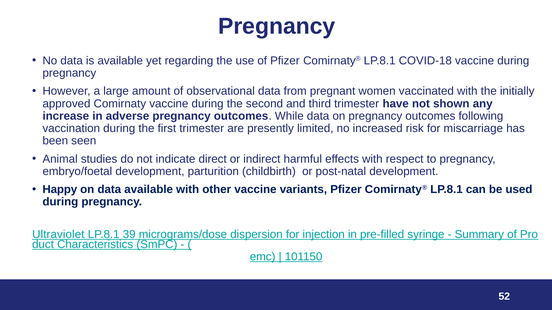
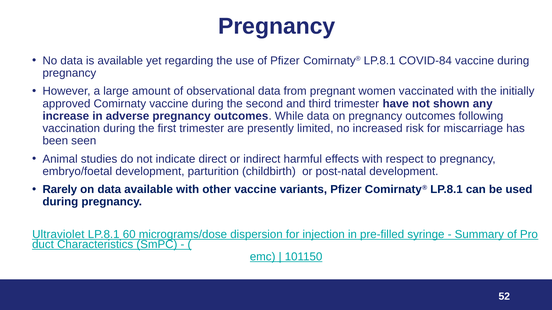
COVID-18: COVID-18 -> COVID-84
Happy: Happy -> Rarely
39: 39 -> 60
